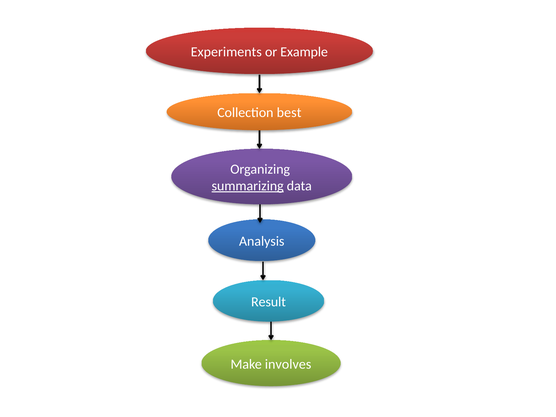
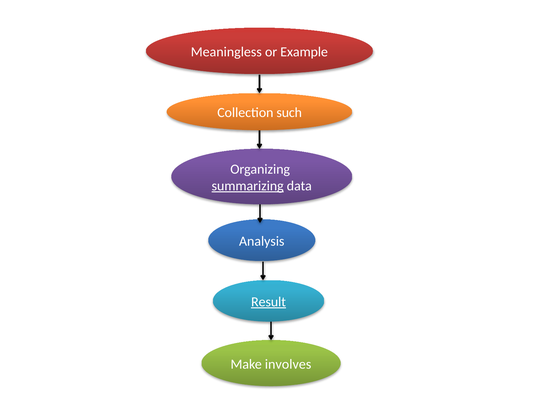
Experiments: Experiments -> Meaningless
best: best -> such
Result underline: none -> present
